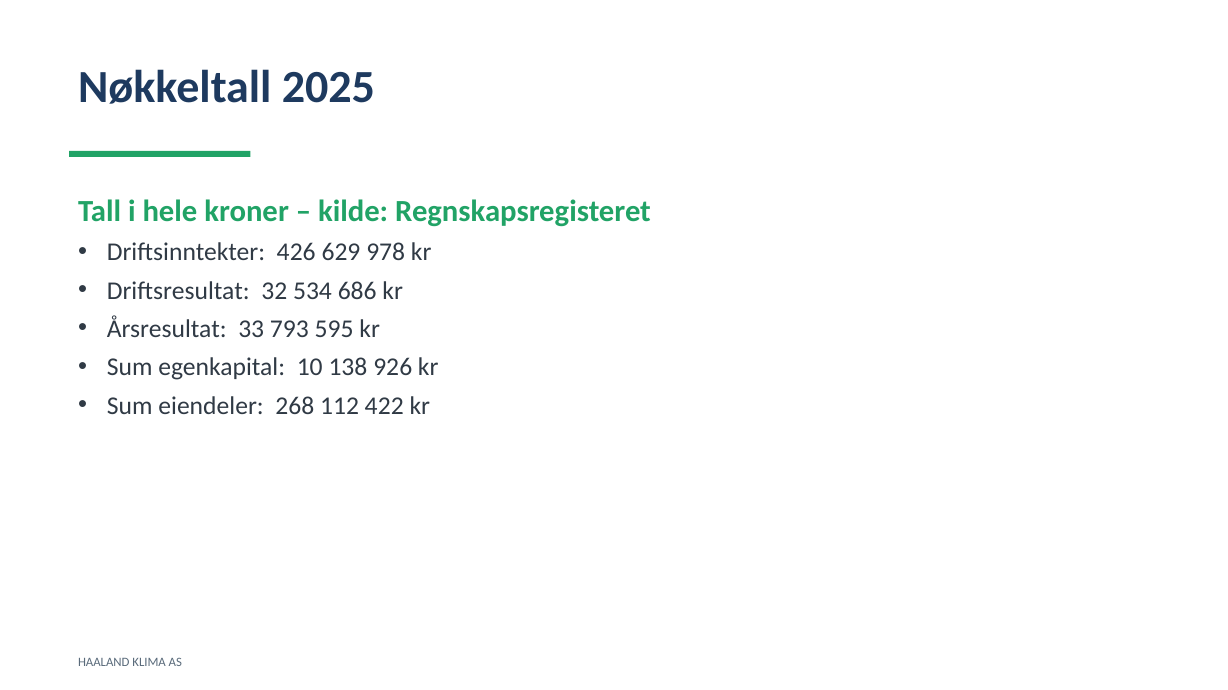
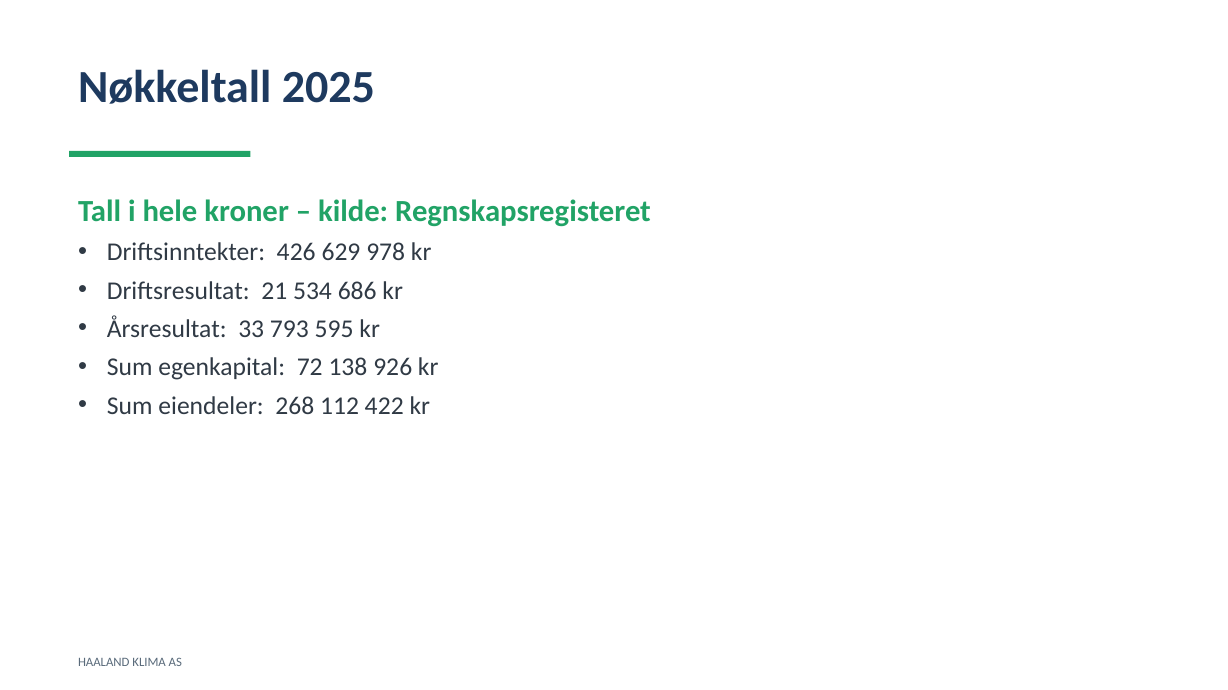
32: 32 -> 21
10: 10 -> 72
